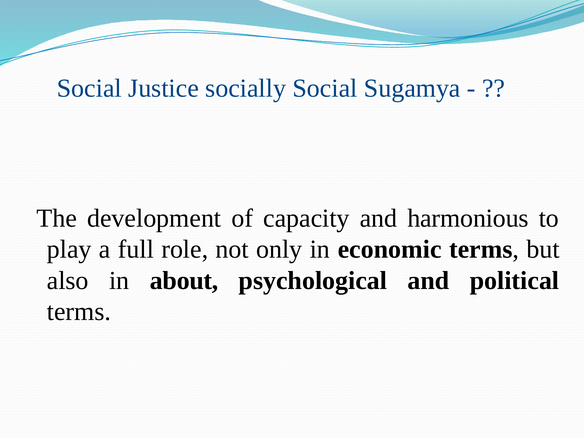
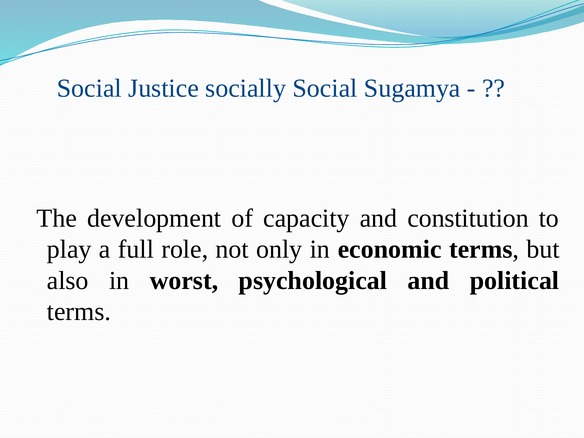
harmonious: harmonious -> constitution
about: about -> worst
